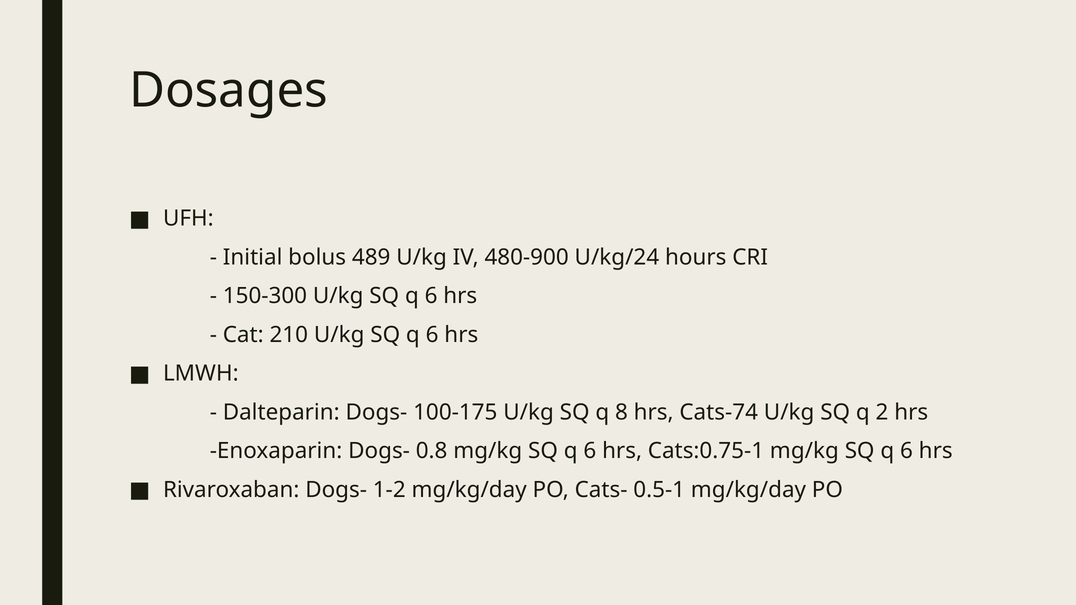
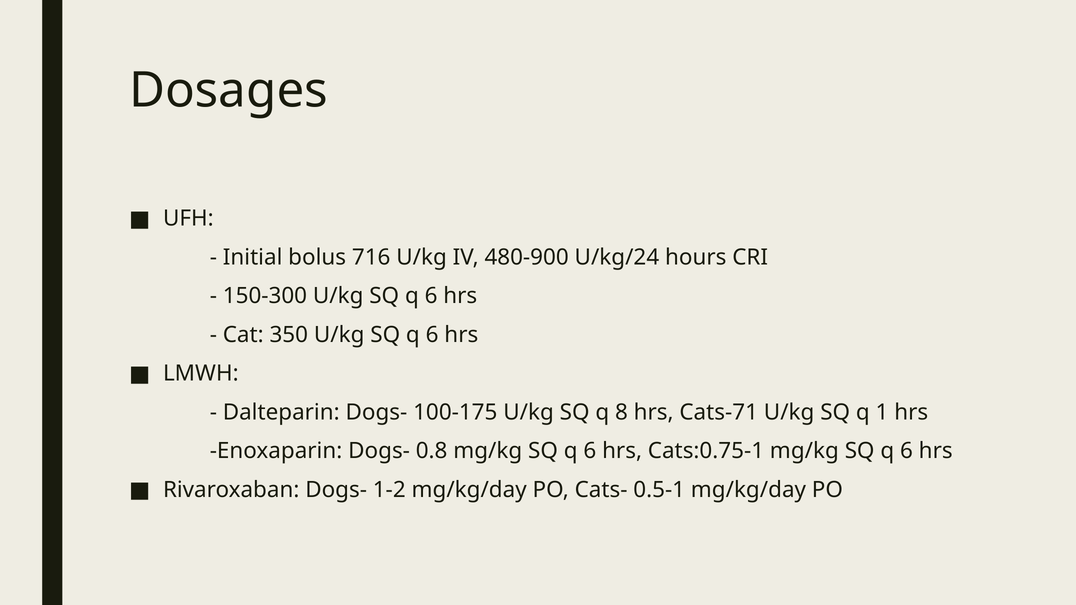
489: 489 -> 716
210: 210 -> 350
Cats-74: Cats-74 -> Cats-71
2: 2 -> 1
